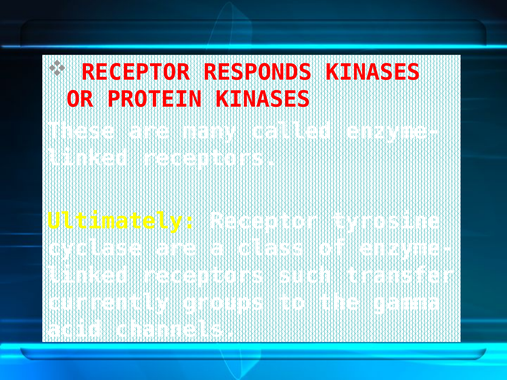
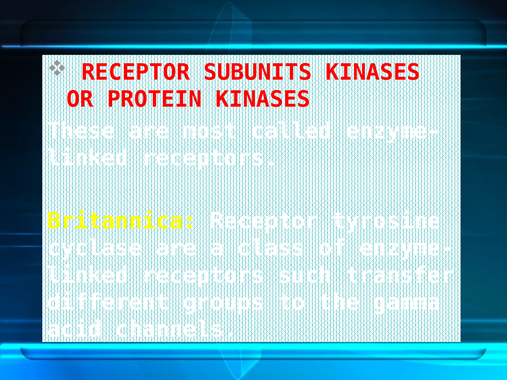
RESPONDS: RESPONDS -> SUBUNITS
many: many -> most
Ultimately: Ultimately -> Britannica
currently: currently -> different
